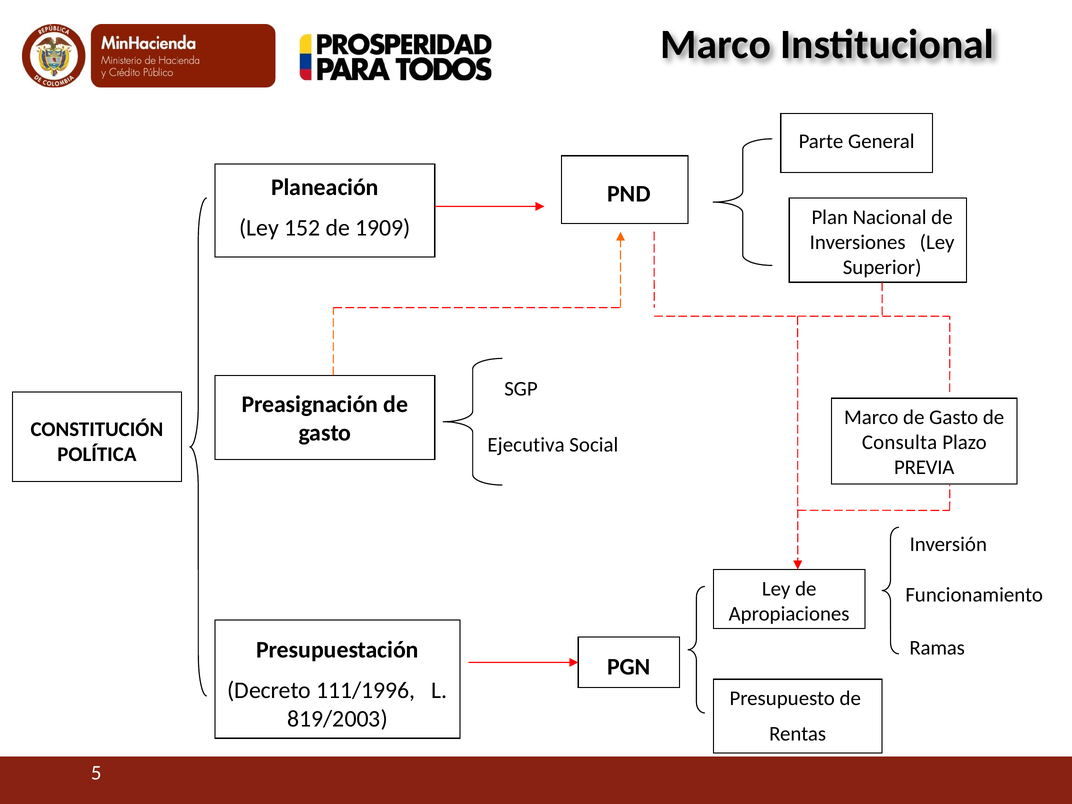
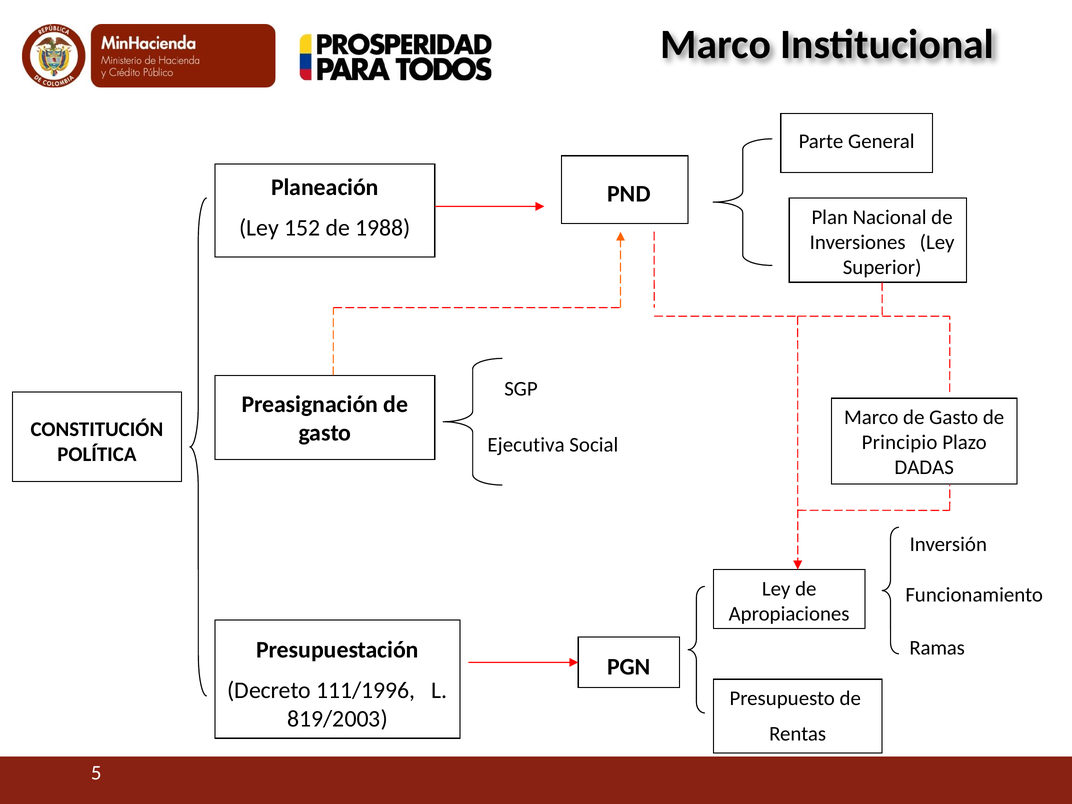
1909: 1909 -> 1988
Consulta: Consulta -> Principio
PREVIA: PREVIA -> DADAS
